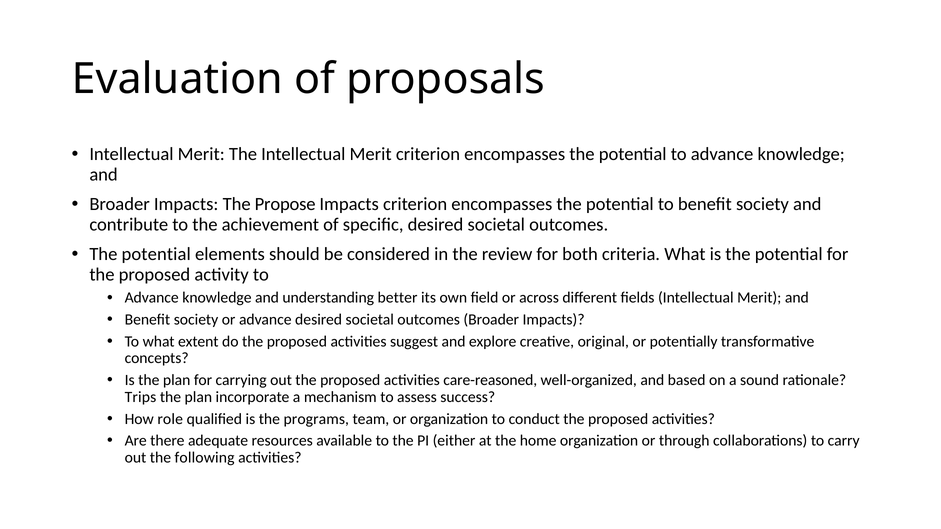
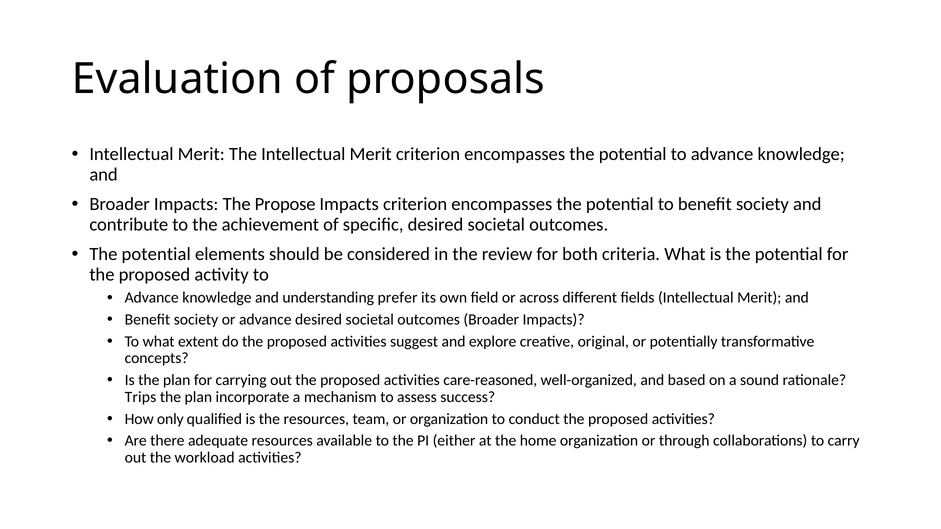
better: better -> prefer
role: role -> only
the programs: programs -> resources
following: following -> workload
